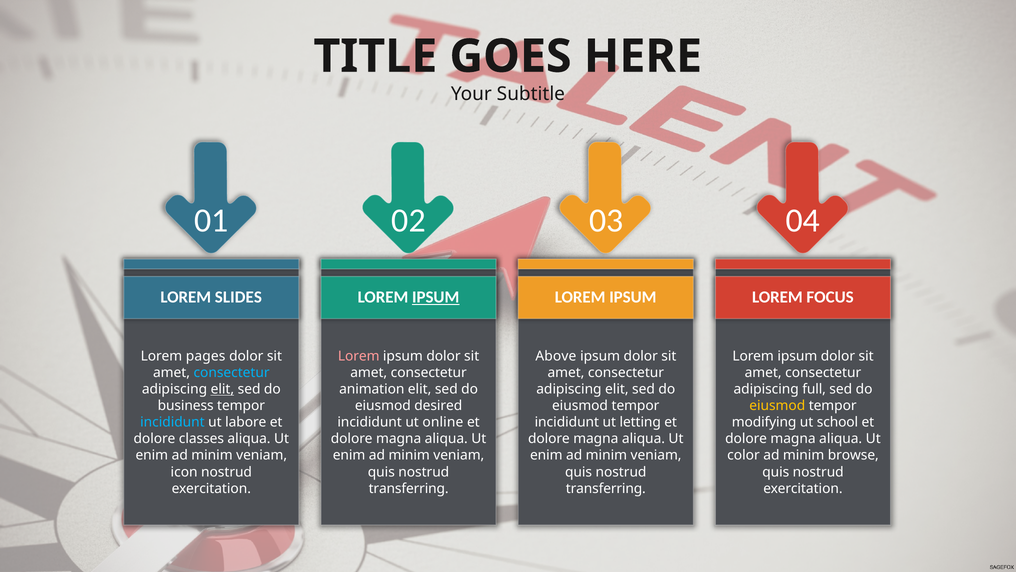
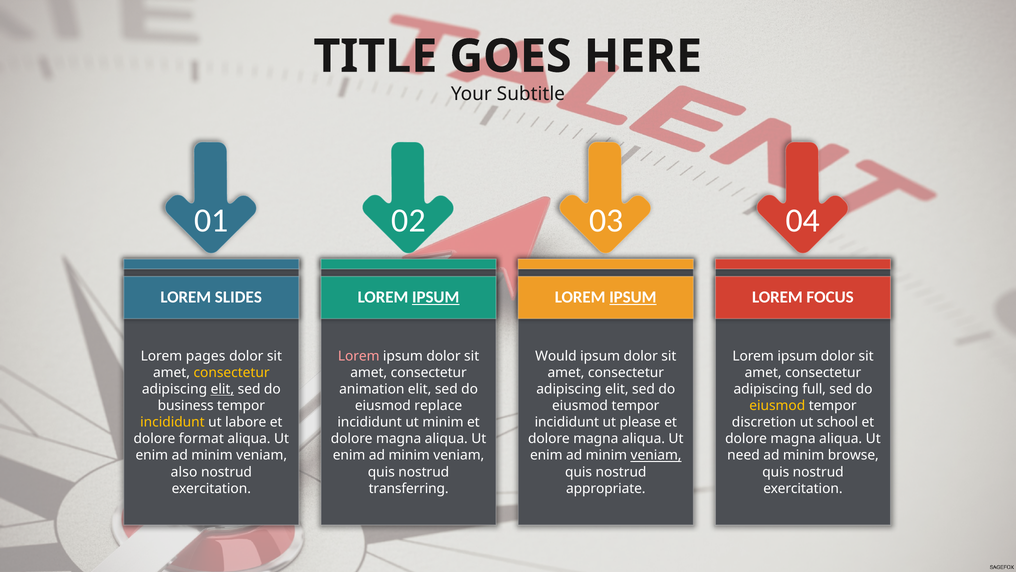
IPSUM at (633, 297) underline: none -> present
Above: Above -> Would
consectetur at (232, 372) colour: light blue -> yellow
desired: desired -> replace
incididunt at (172, 422) colour: light blue -> yellow
ut online: online -> minim
letting: letting -> please
modifying: modifying -> discretion
classes: classes -> format
veniam at (656, 455) underline: none -> present
color: color -> need
icon: icon -> also
transferring at (606, 488): transferring -> appropriate
